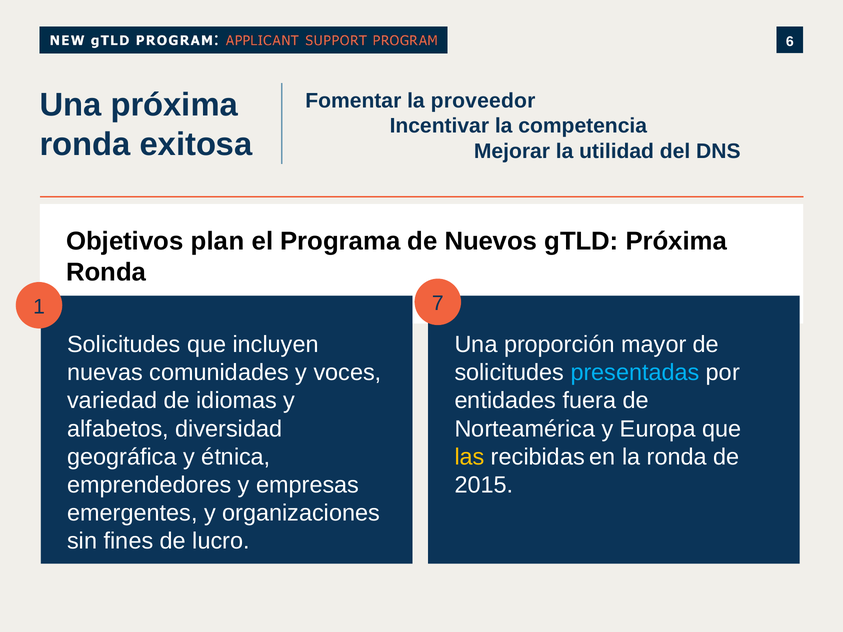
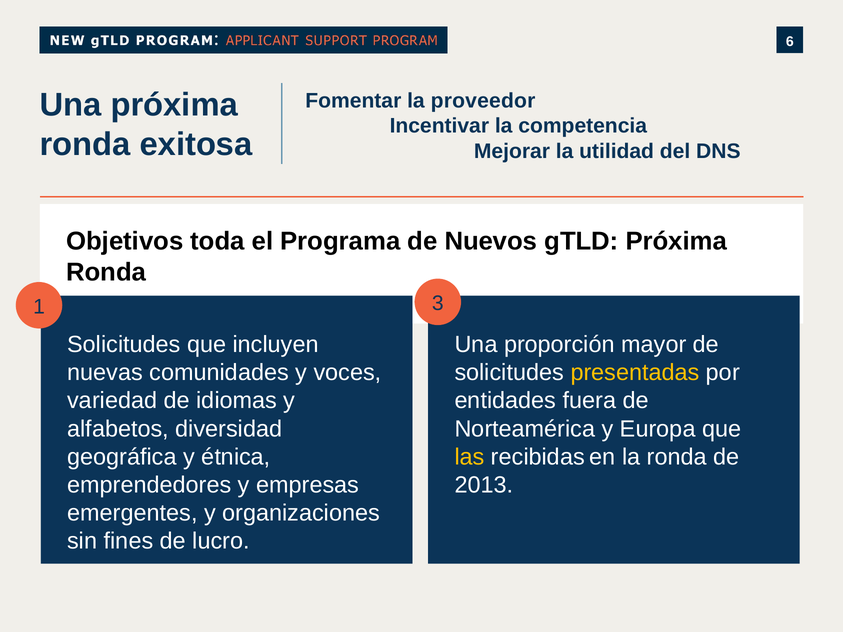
plan: plan -> toda
7: 7 -> 3
presentadas colour: light blue -> yellow
2015: 2015 -> 2013
